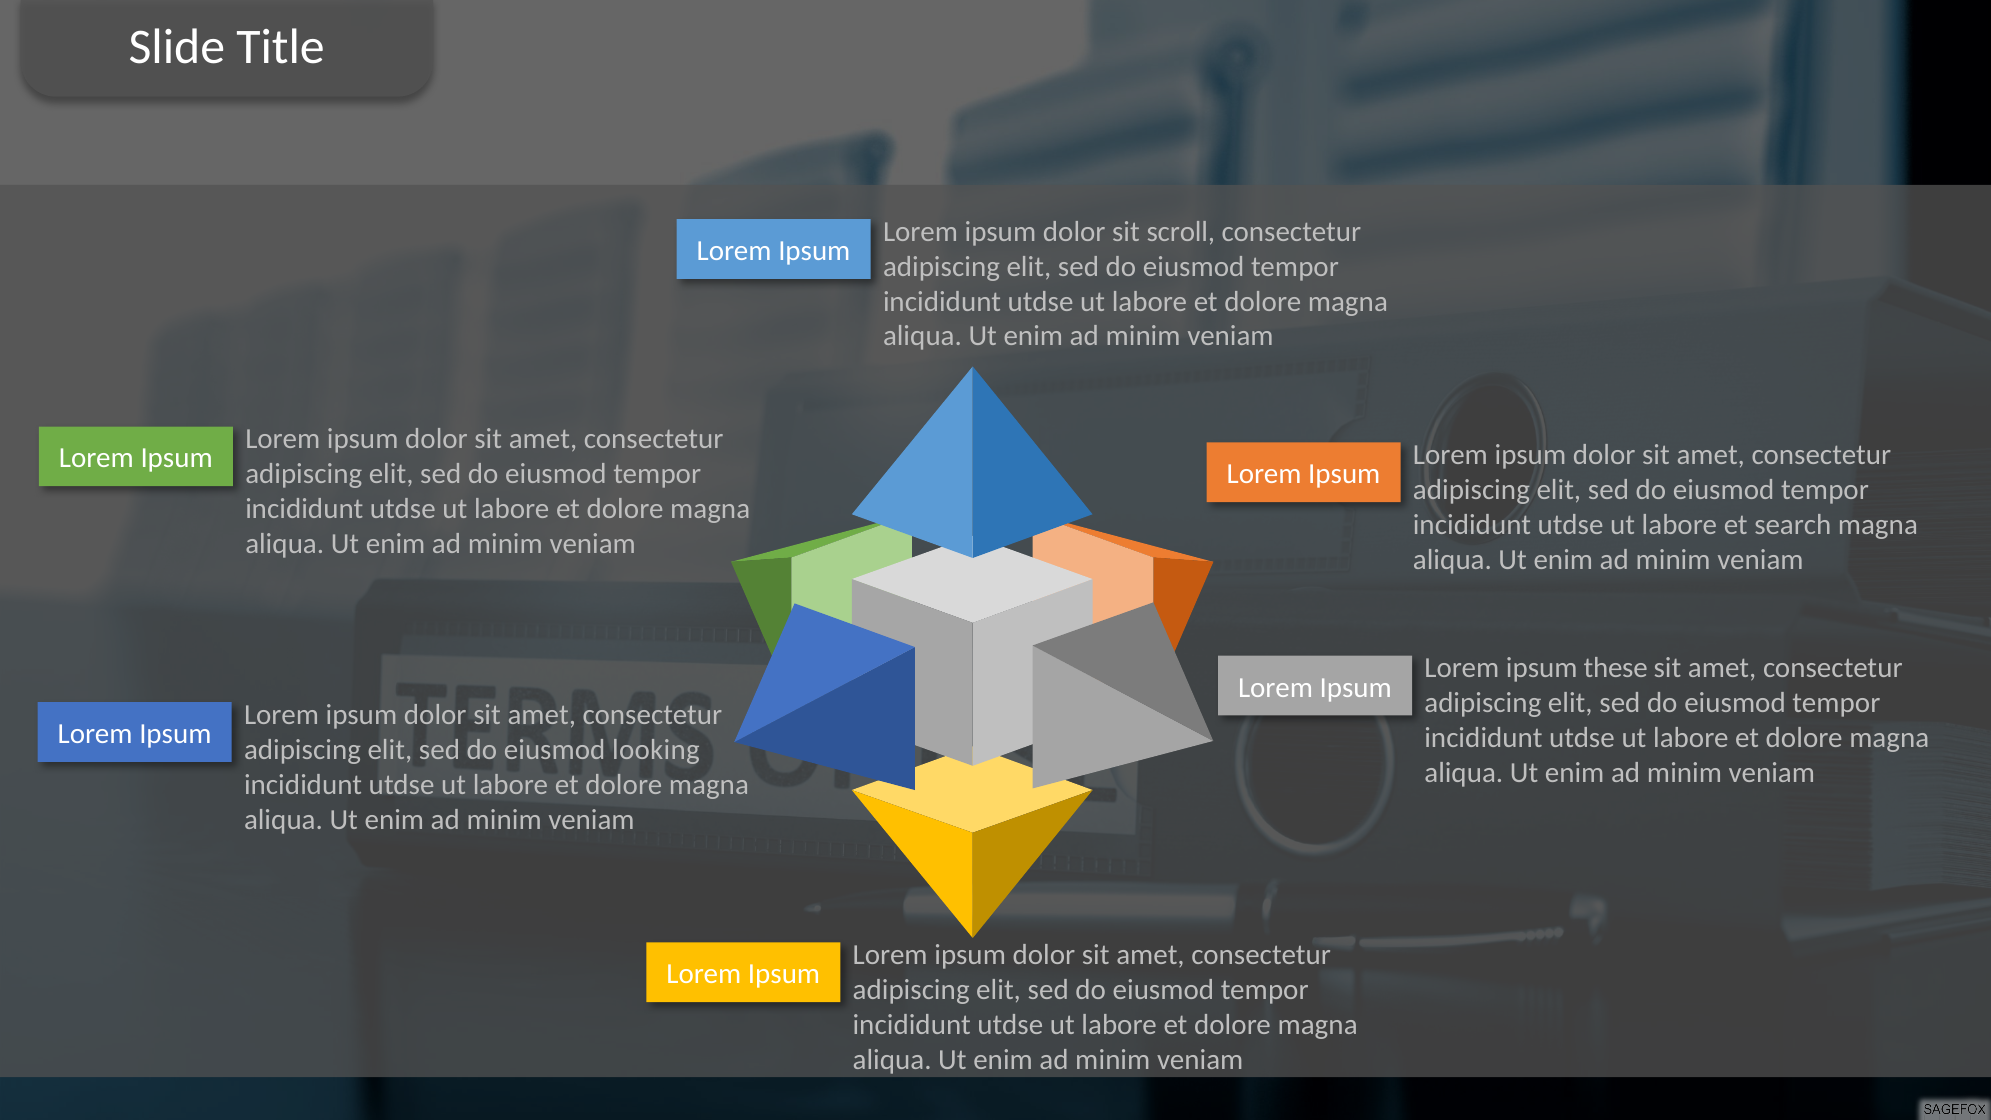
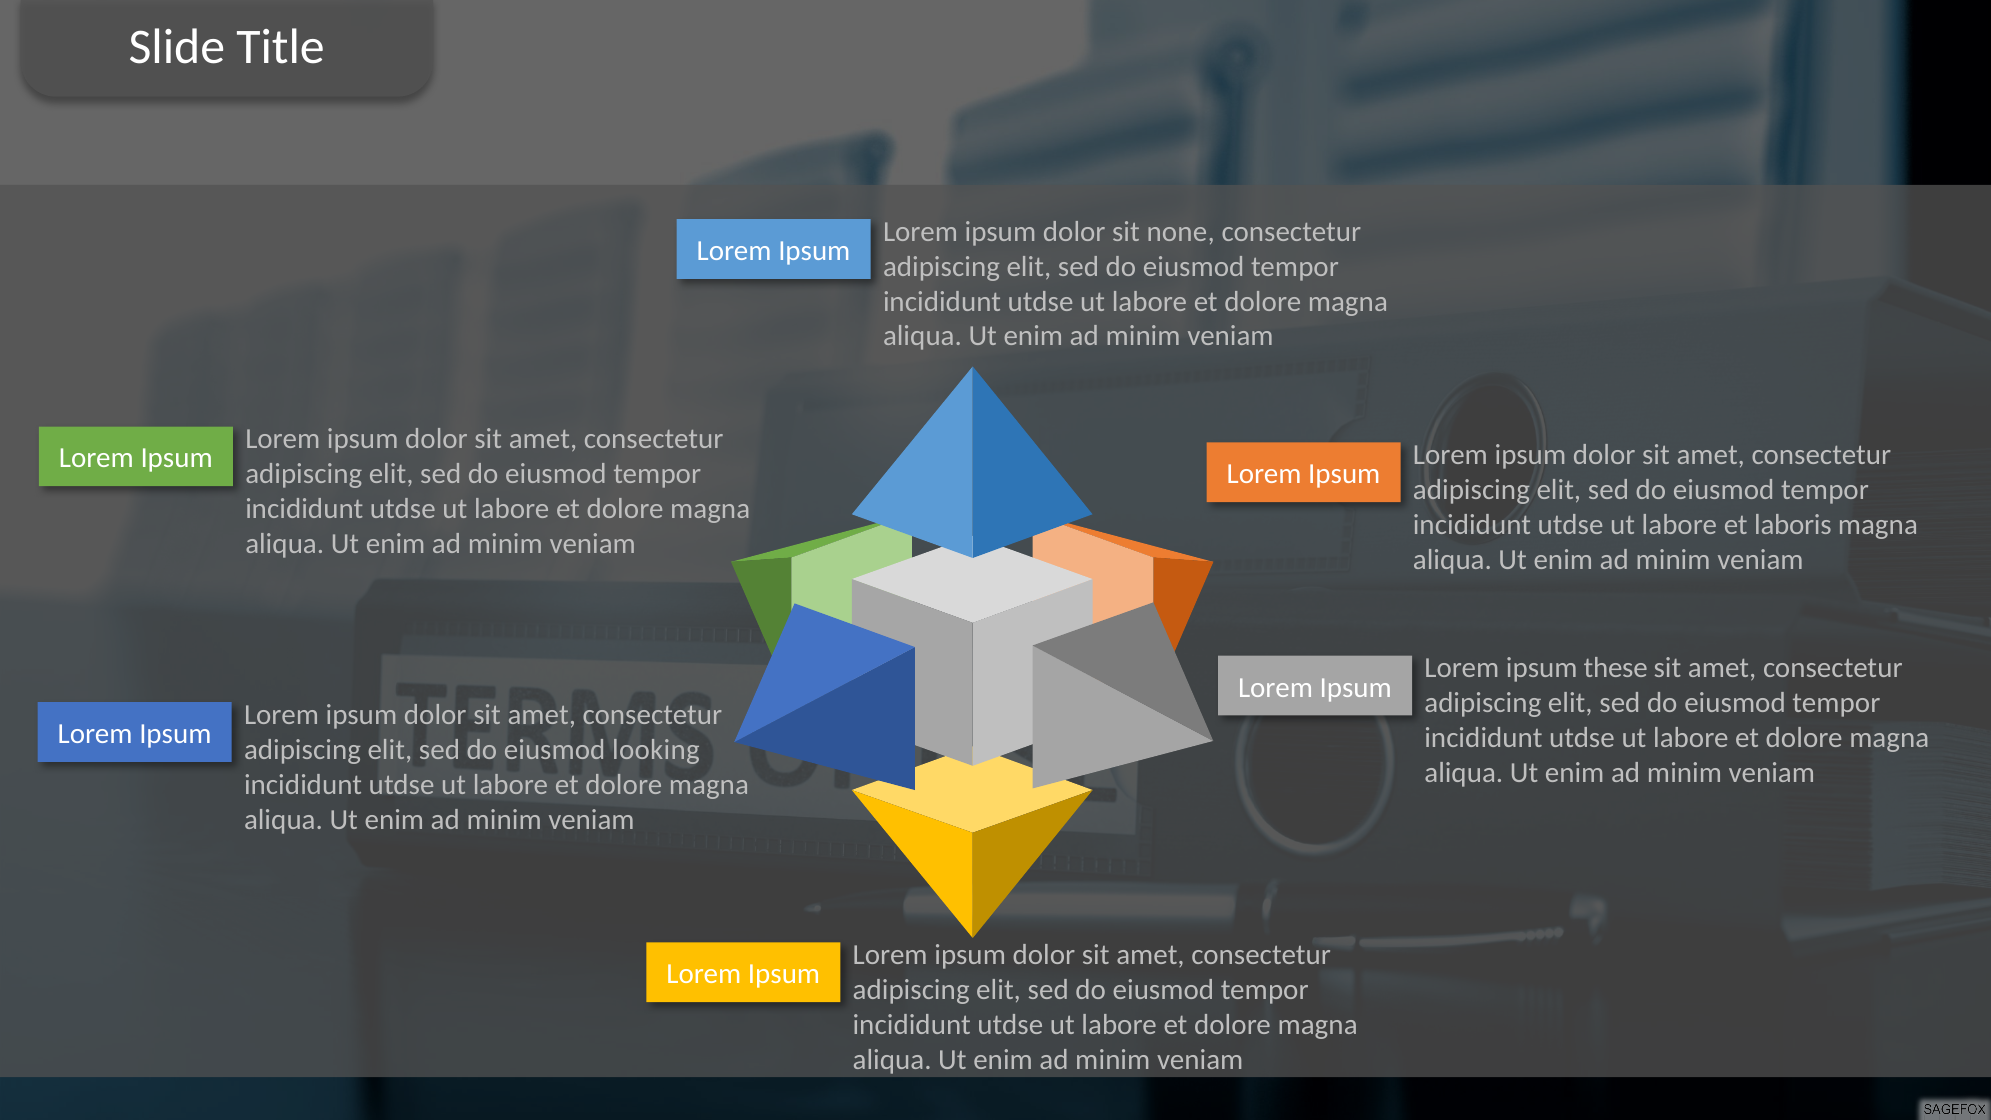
scroll: scroll -> none
search: search -> laboris
